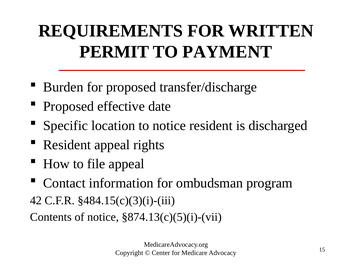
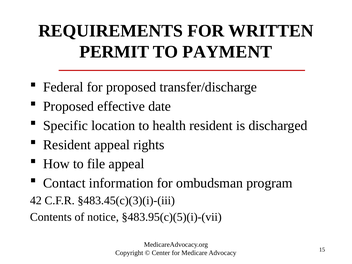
Burden: Burden -> Federal
to notice: notice -> health
§484.15(c)(3)(i)-(iii: §484.15(c)(3)(i)-(iii -> §483.45(c)(3)(i)-(iii
§874.13(c)(5)(i)-(vii: §874.13(c)(5)(i)-(vii -> §483.95(c)(5)(i)-(vii
